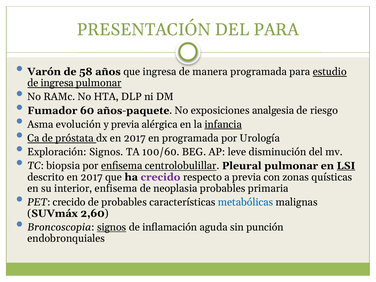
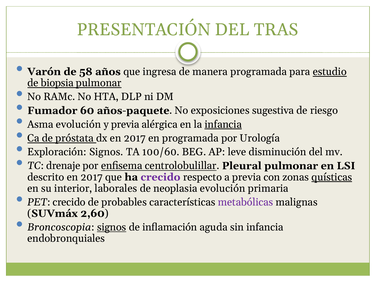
DEL PARA: PARA -> TRAS
de ingresa: ingresa -> biopsia
analgesia: analgesia -> sugestiva
biopsia: biopsia -> drenaje
LSI underline: present -> none
quísticas underline: none -> present
interior enfisema: enfisema -> laborales
neoplasia probables: probables -> evolución
metabólicas colour: blue -> purple
sin punción: punción -> infancia
